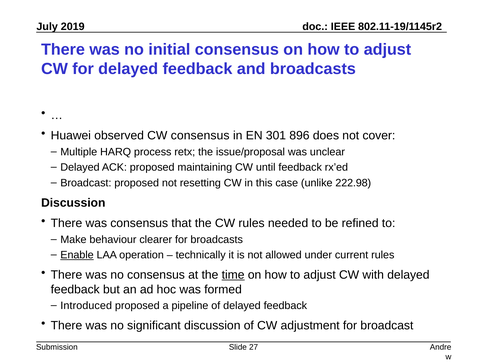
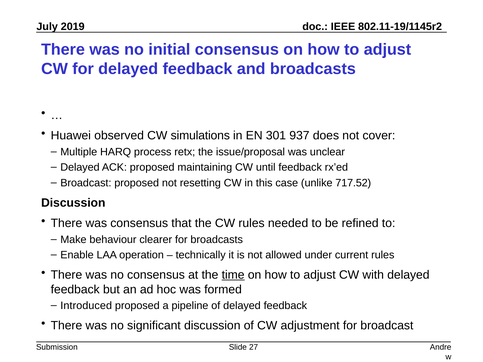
CW consensus: consensus -> simulations
896: 896 -> 937
222.98: 222.98 -> 717.52
Enable underline: present -> none
